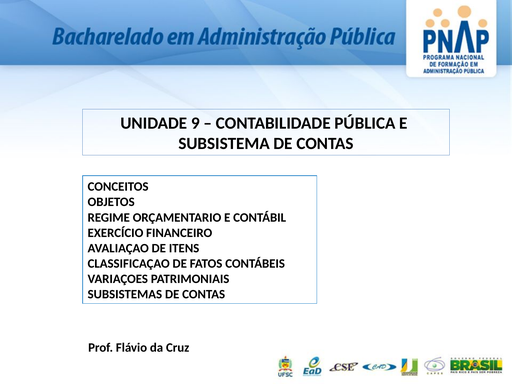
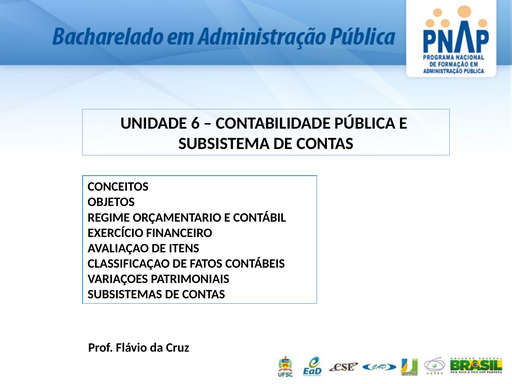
9: 9 -> 6
